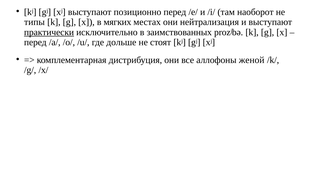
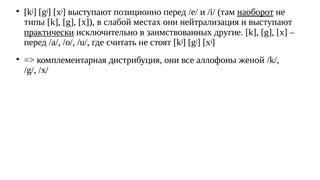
наоборот underline: none -> present
мягких: мягких -> слабой
prozʲbə: prozʲbə -> другие
дольше: дольше -> считать
